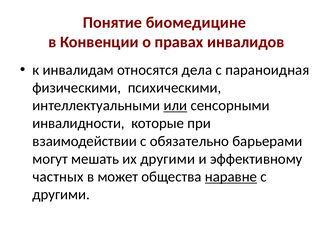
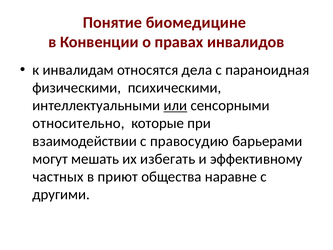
инвалидности: инвалидности -> относительно
обязательно: обязательно -> правосудию
их другими: другими -> избегать
может: может -> приют
наравне underline: present -> none
